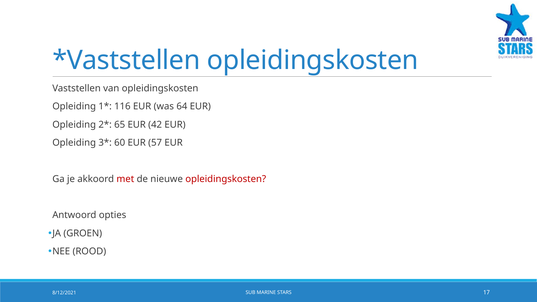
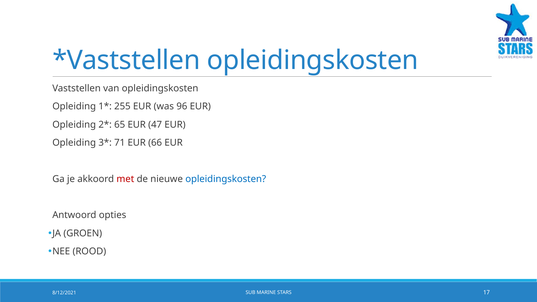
116: 116 -> 255
64: 64 -> 96
42: 42 -> 47
60: 60 -> 71
57: 57 -> 66
opleidingskosten at (226, 179) colour: red -> blue
